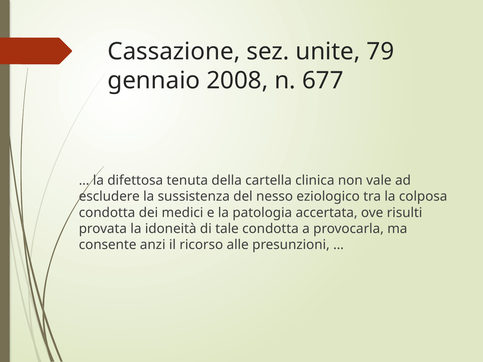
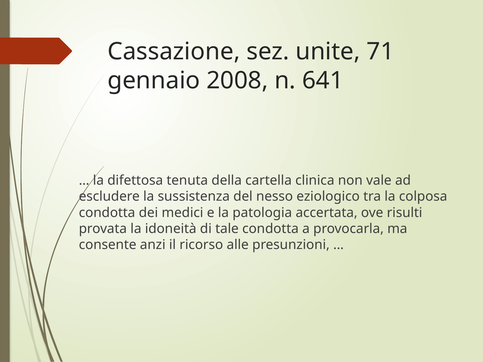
79: 79 -> 71
677: 677 -> 641
